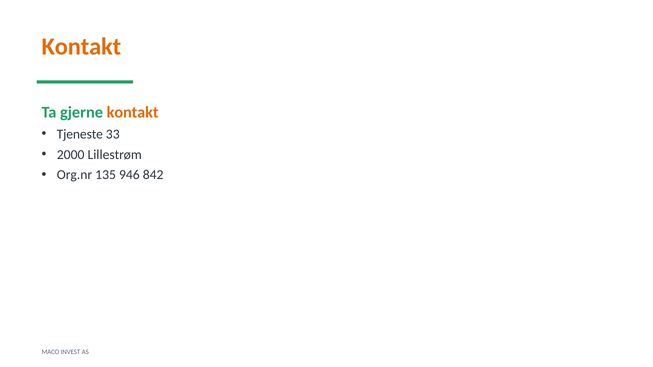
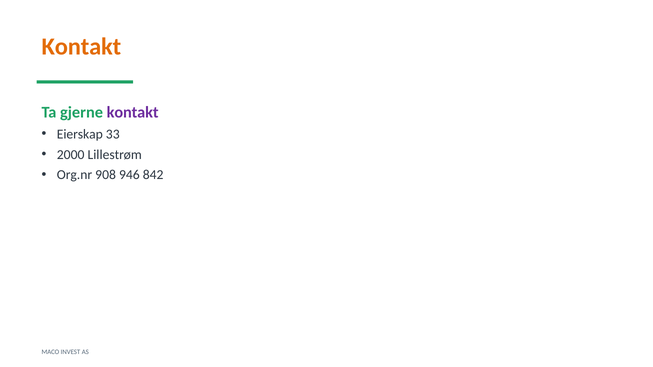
kontakt at (133, 112) colour: orange -> purple
Tjeneste: Tjeneste -> Eierskap
135: 135 -> 908
